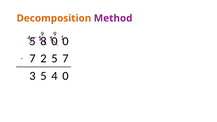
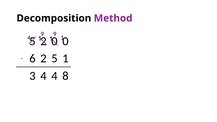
Decomposition colour: orange -> black
5 8: 8 -> 2
7 at (33, 58): 7 -> 6
5 7: 7 -> 1
3 5: 5 -> 4
4 0: 0 -> 8
